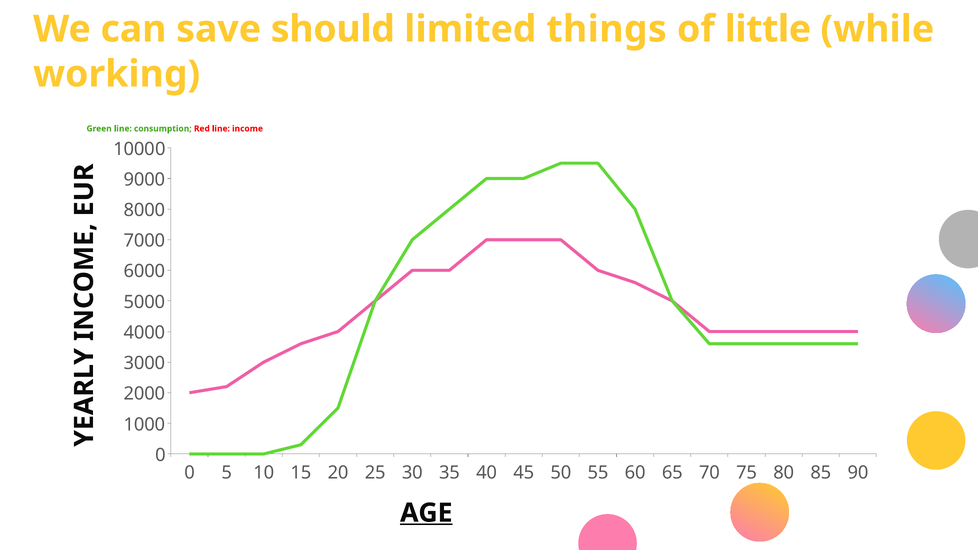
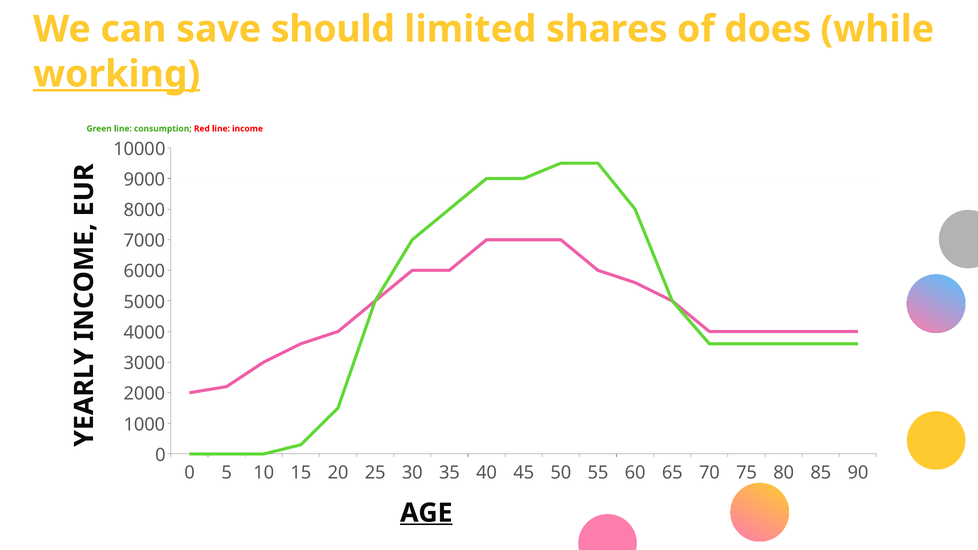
things: things -> shares
little: little -> does
working underline: none -> present
